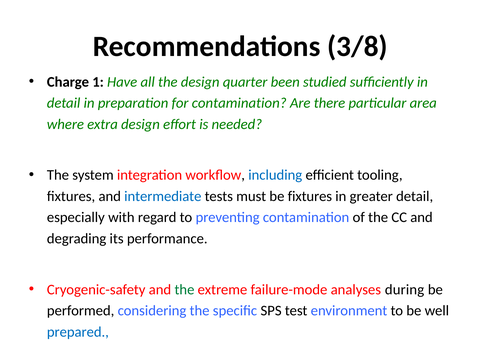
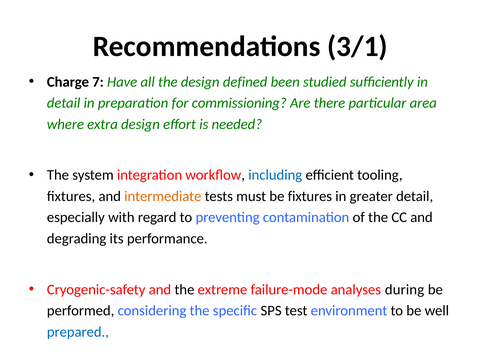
3/8: 3/8 -> 3/1
1: 1 -> 7
quarter: quarter -> defined
for contamination: contamination -> commissioning
intermediate colour: blue -> orange
the at (184, 289) colour: green -> black
